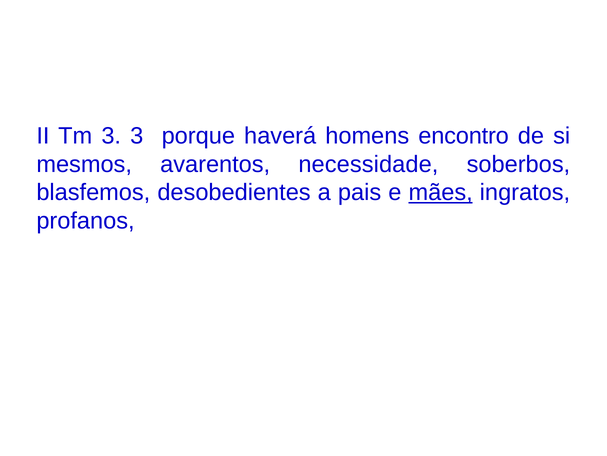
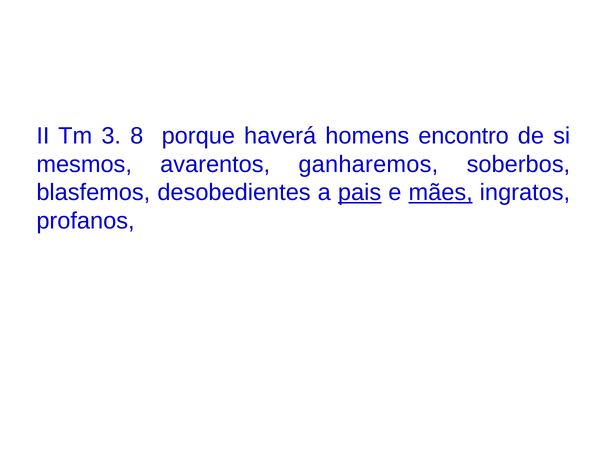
3 3: 3 -> 8
necessidade: necessidade -> ganharemos
pais underline: none -> present
